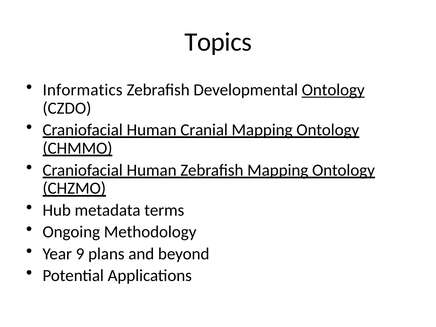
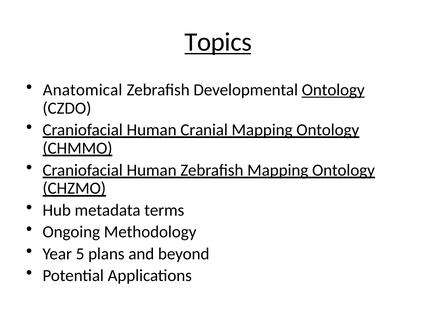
Topics underline: none -> present
Informatics: Informatics -> Anatomical
9: 9 -> 5
